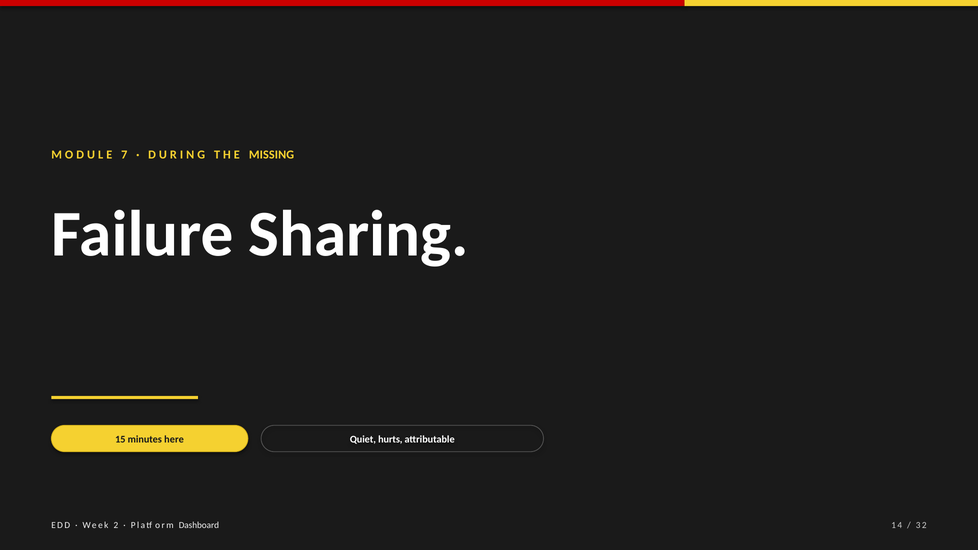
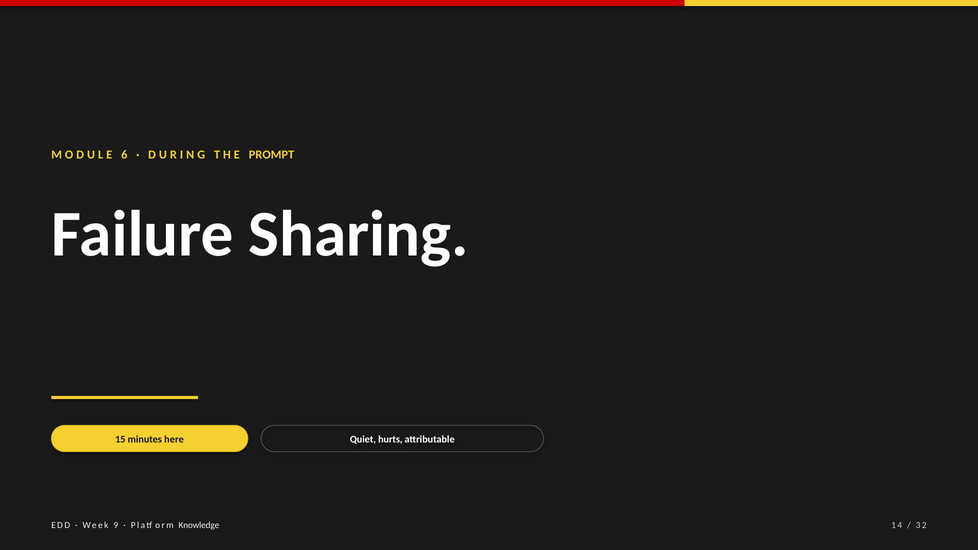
7: 7 -> 6
MISSING: MISSING -> PROMPT
2: 2 -> 9
Dashboard: Dashboard -> Knowledge
